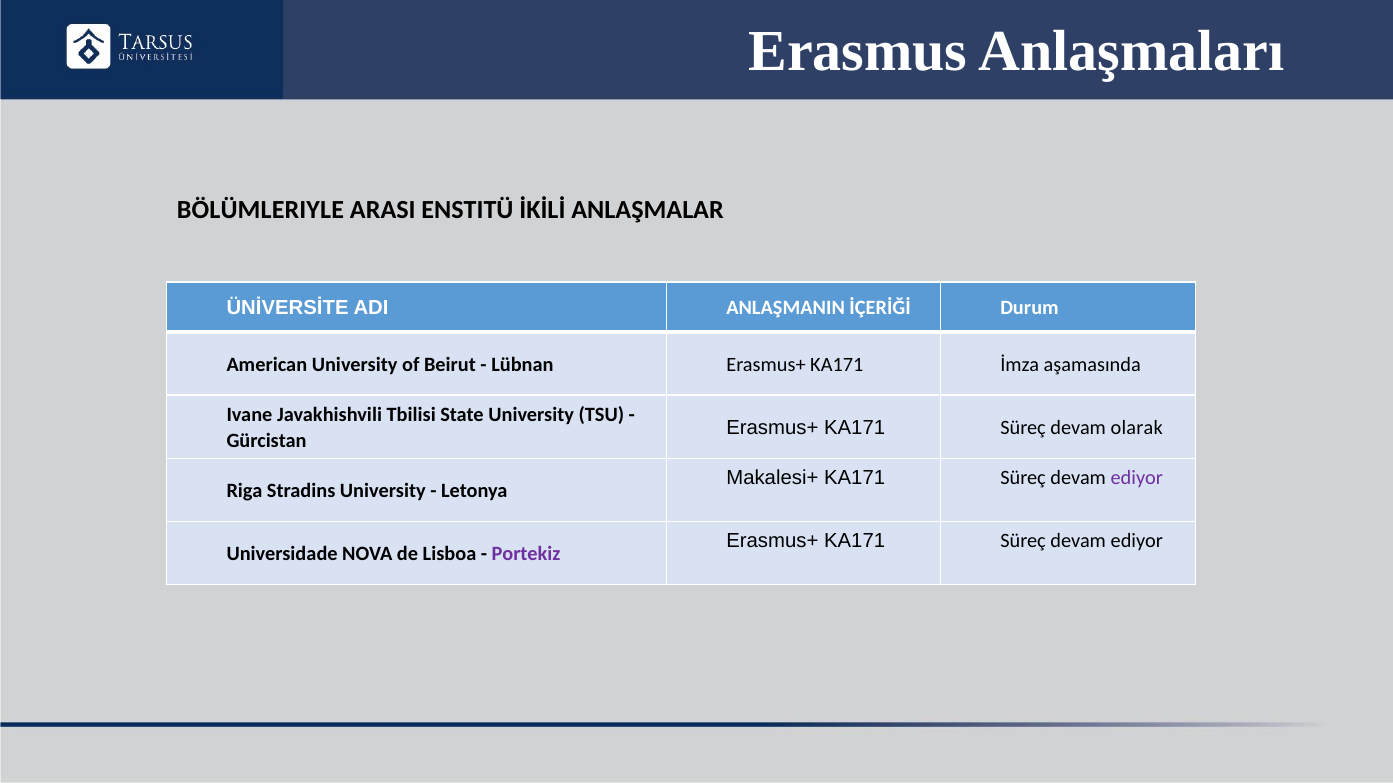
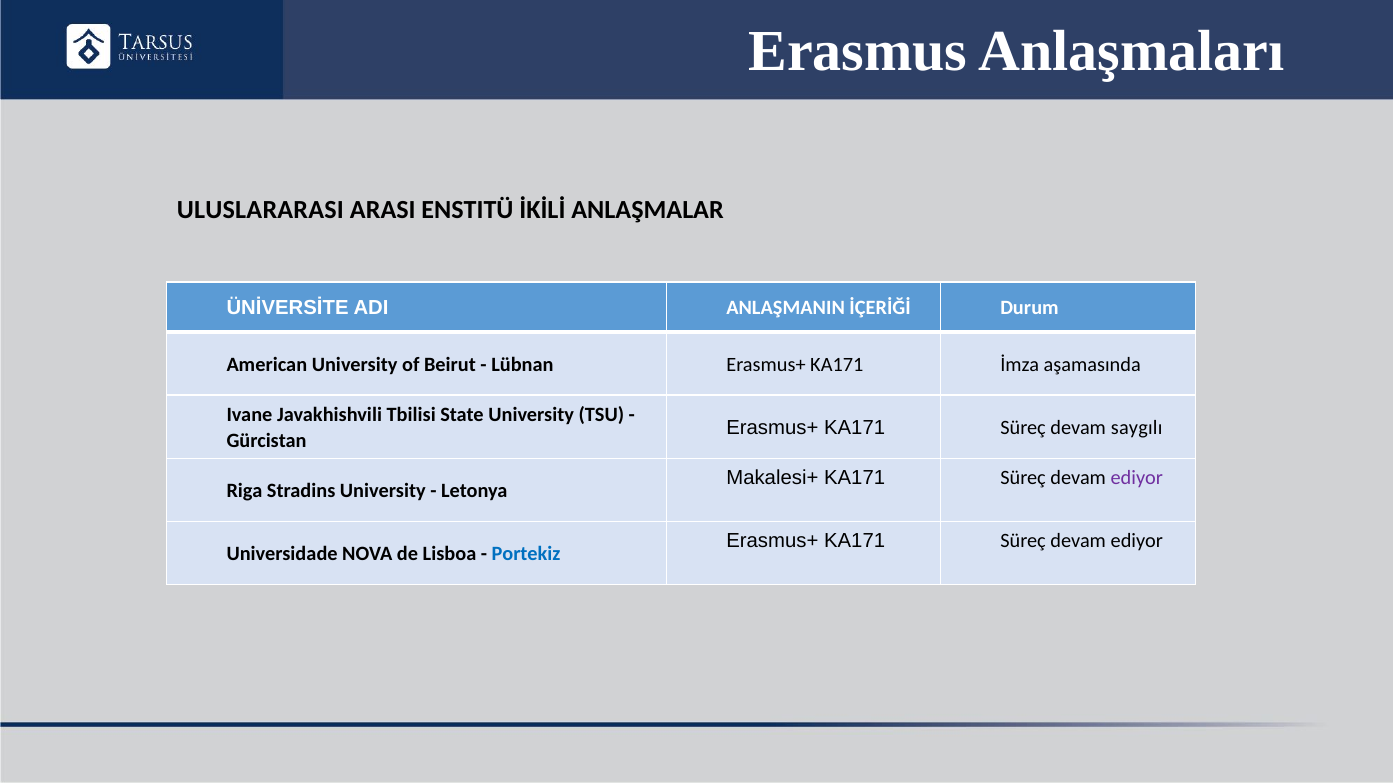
BÖLÜMLERIYLE: BÖLÜMLERIYLE -> ULUSLARARASI
olarak: olarak -> saygılı
Portekiz colour: purple -> blue
